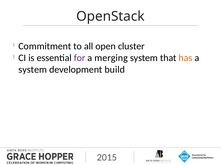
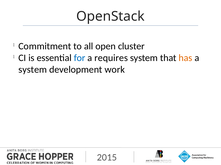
for colour: purple -> blue
merging: merging -> requires
build: build -> work
